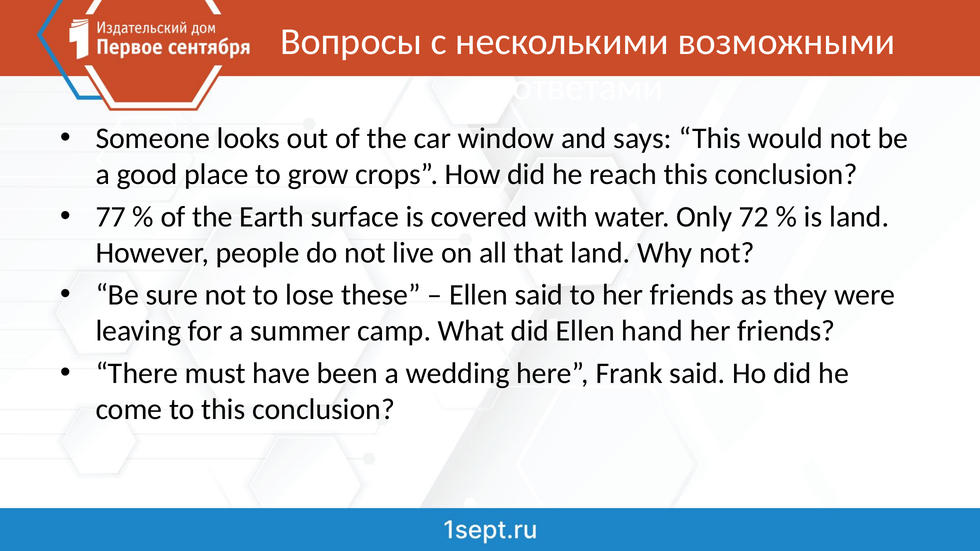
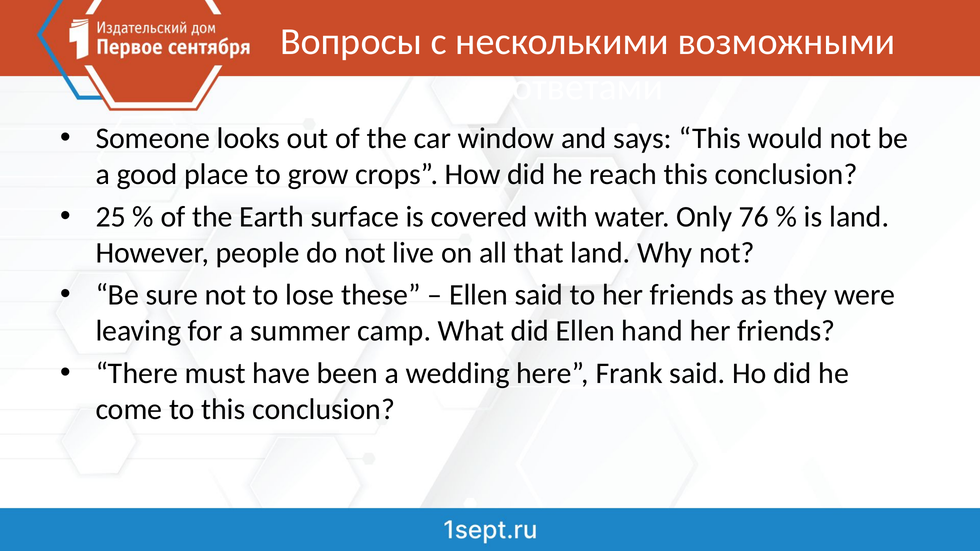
77: 77 -> 25
72: 72 -> 76
